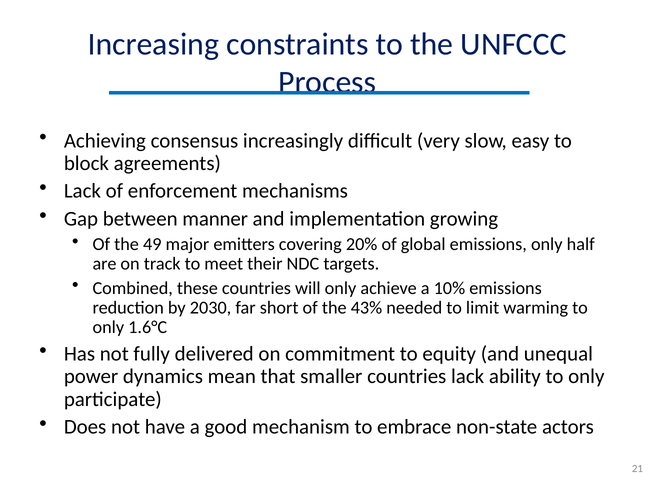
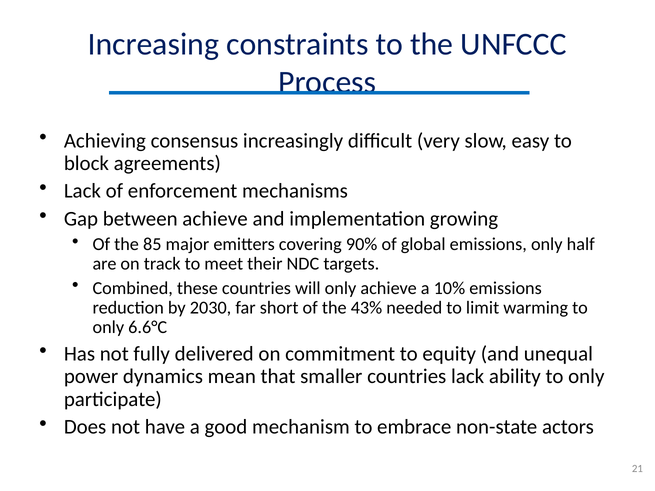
between manner: manner -> achieve
49: 49 -> 85
20%: 20% -> 90%
1.6°C: 1.6°C -> 6.6°C
